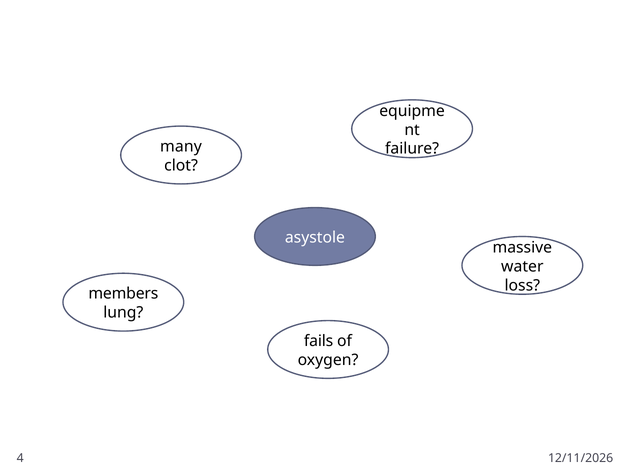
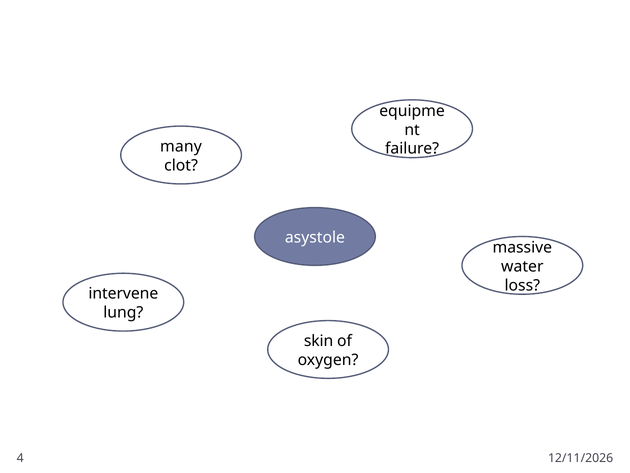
members: members -> intervene
fails: fails -> skin
